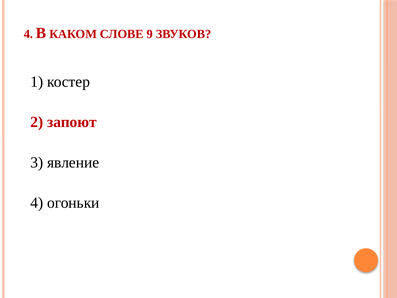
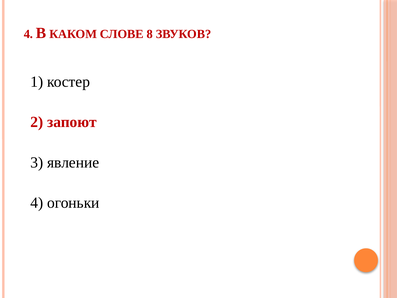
9: 9 -> 8
